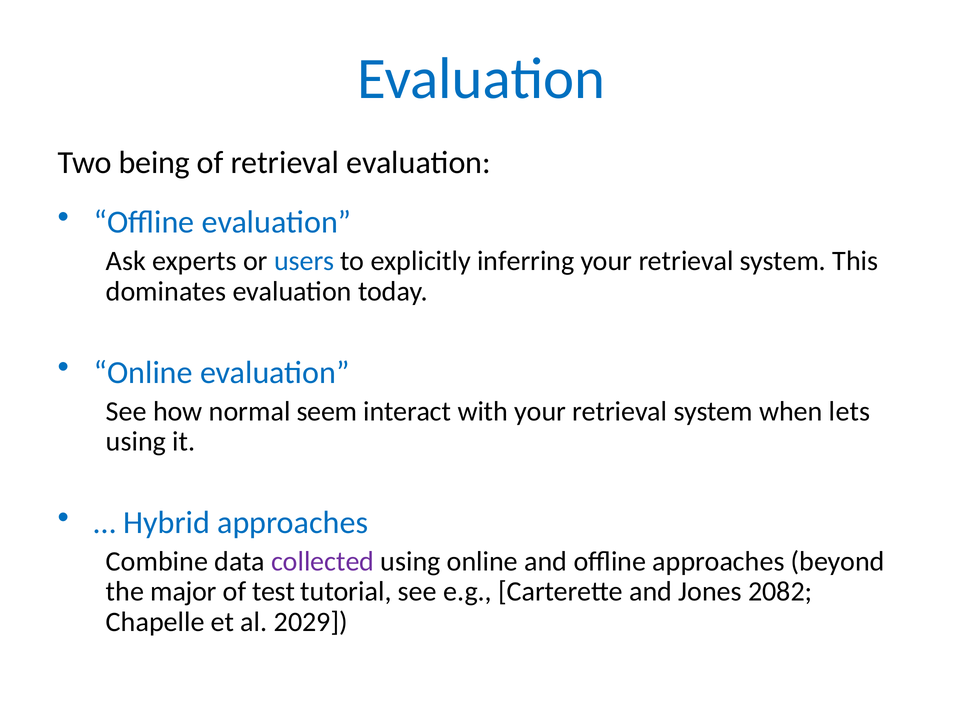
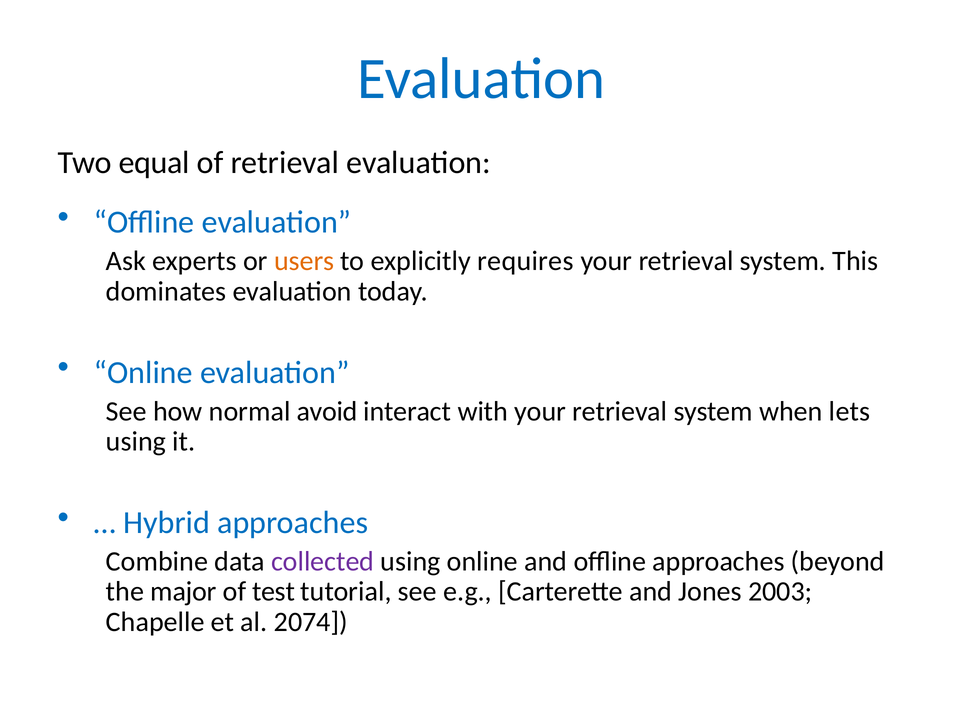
being: being -> equal
users colour: blue -> orange
inferring: inferring -> requires
seem: seem -> avoid
2082: 2082 -> 2003
2029: 2029 -> 2074
